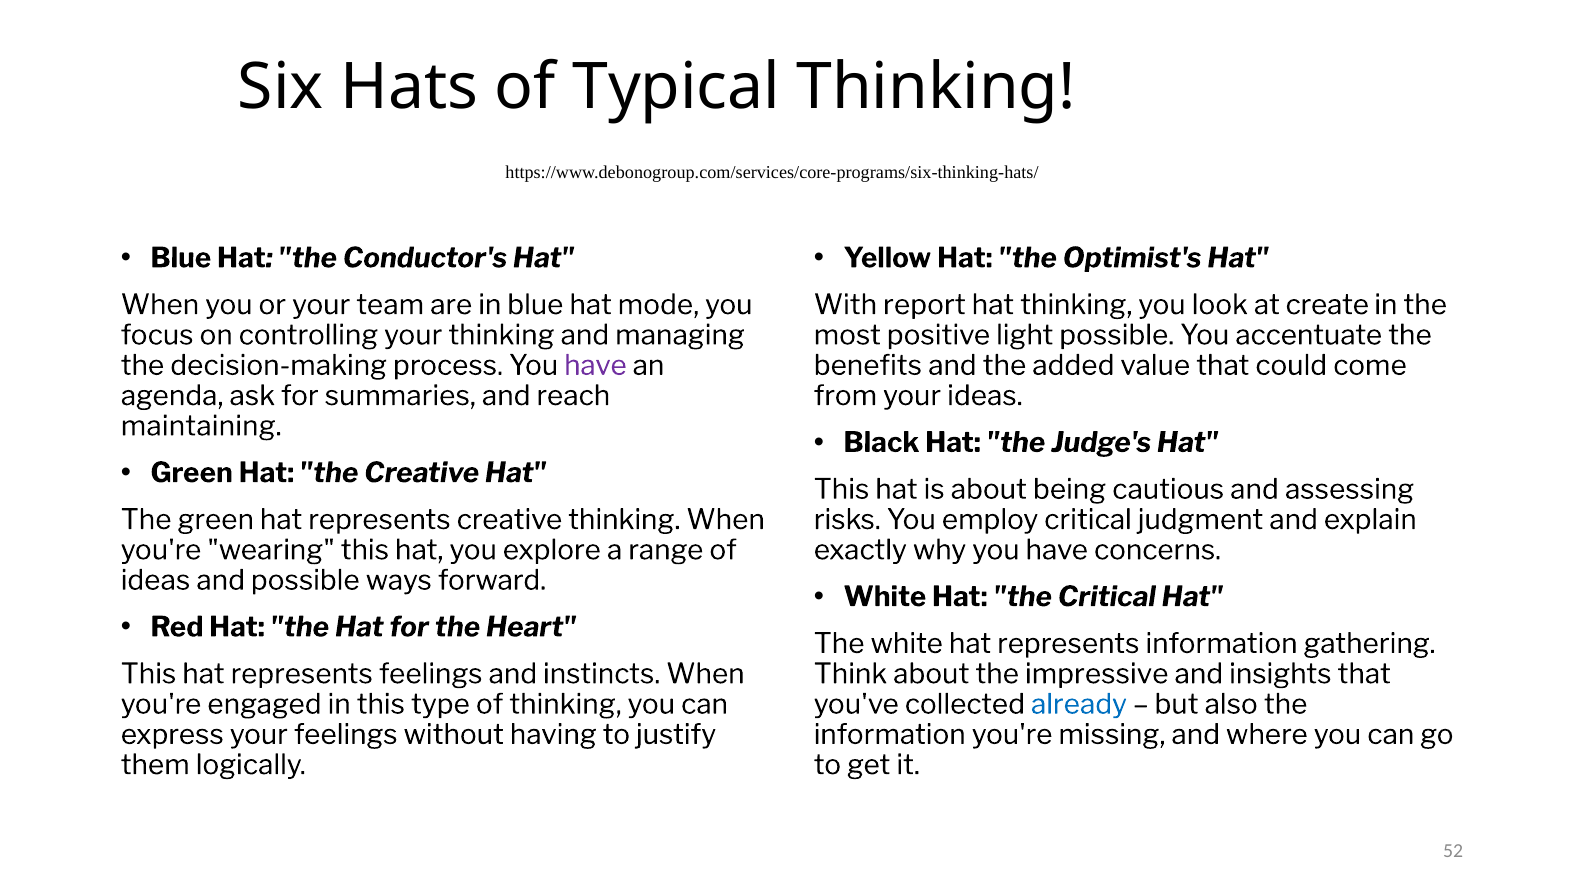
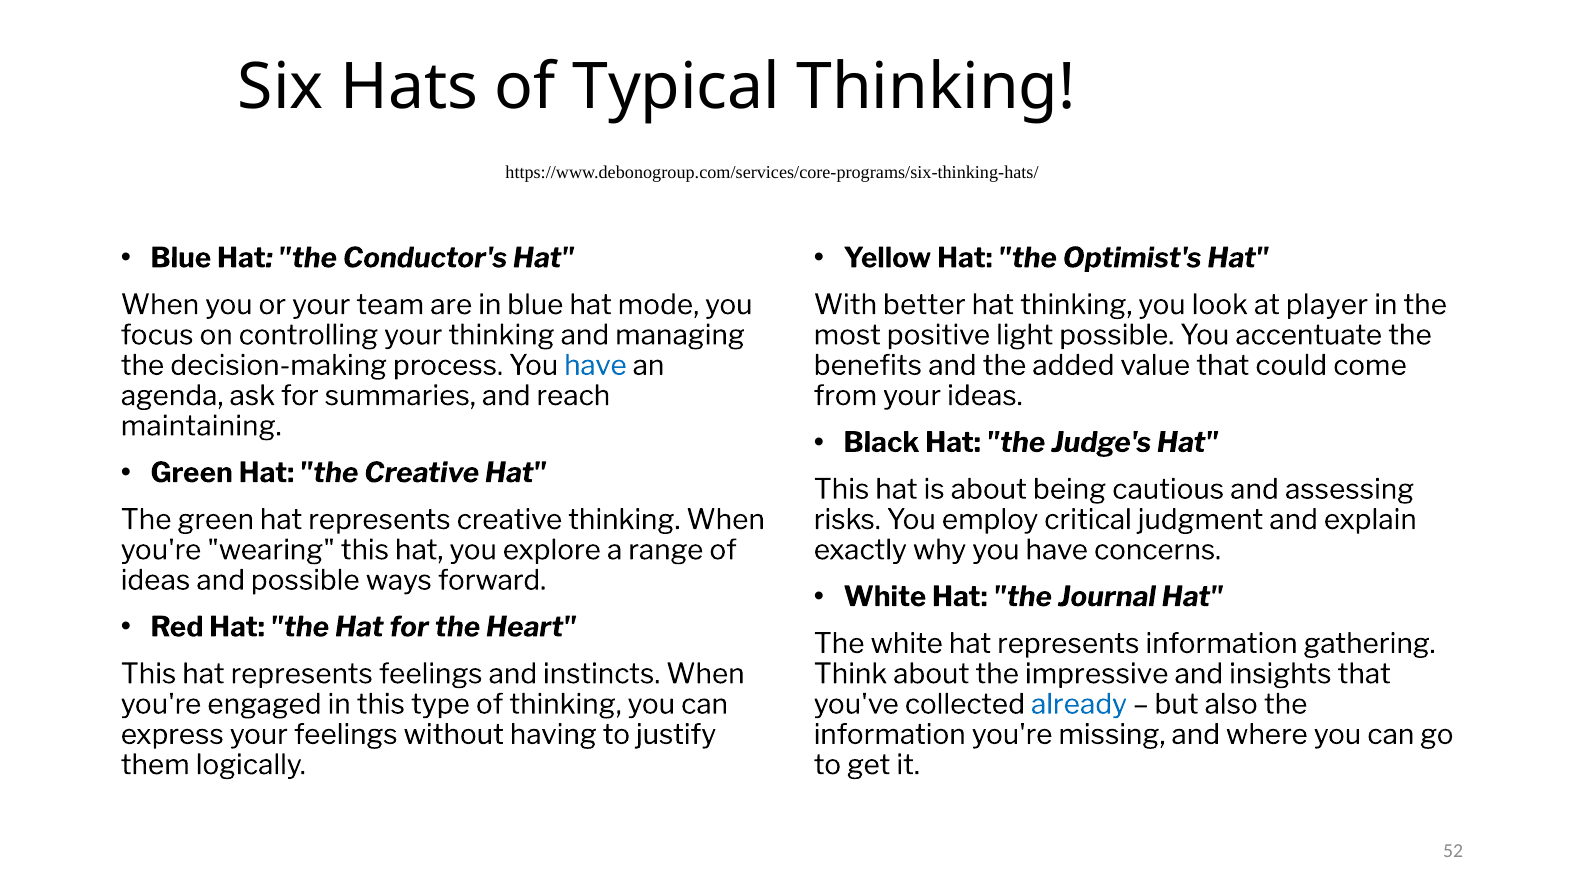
report: report -> better
create: create -> player
have at (595, 366) colour: purple -> blue
the Critical: Critical -> Journal
